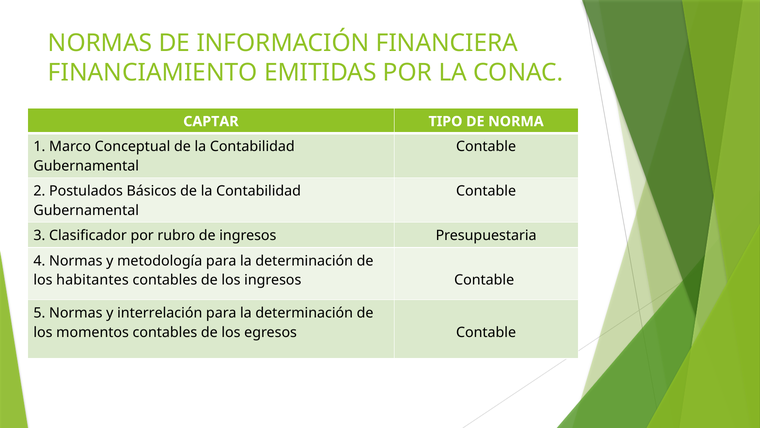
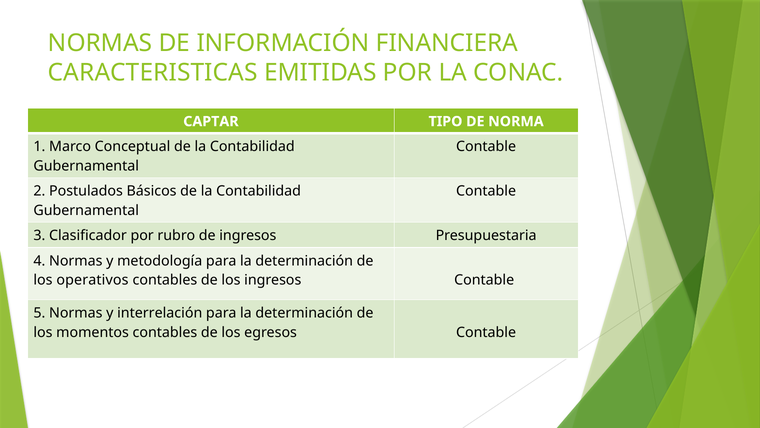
FINANCIAMIENTO: FINANCIAMIENTO -> CARACTERISTICAS
habitantes: habitantes -> operativos
